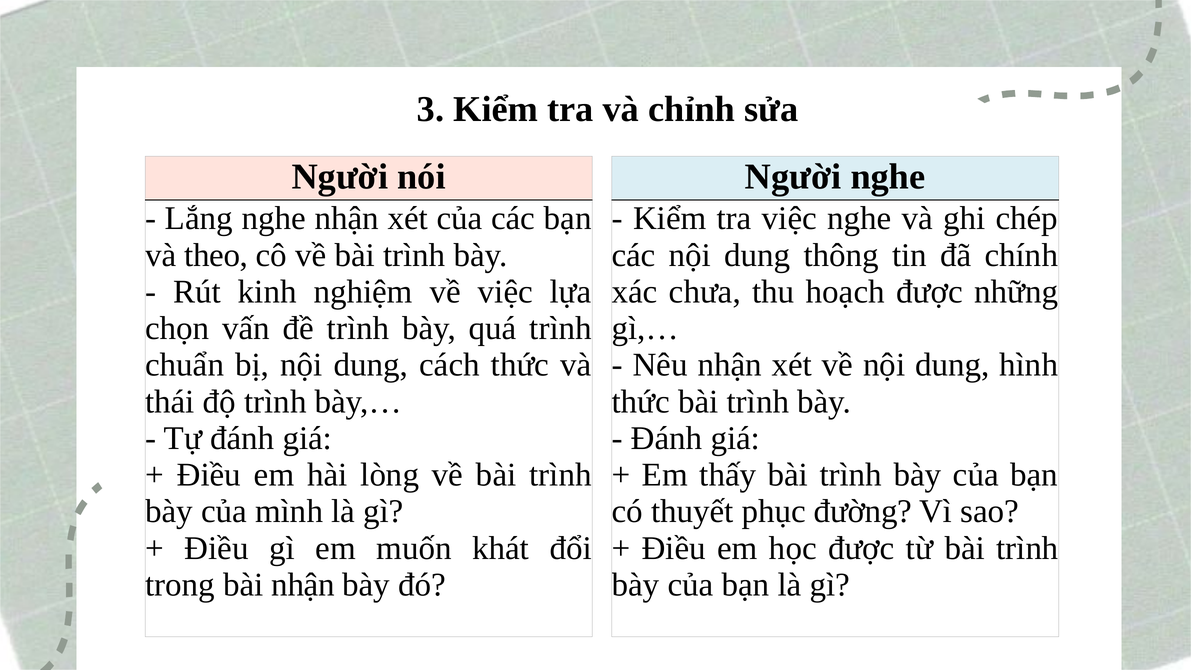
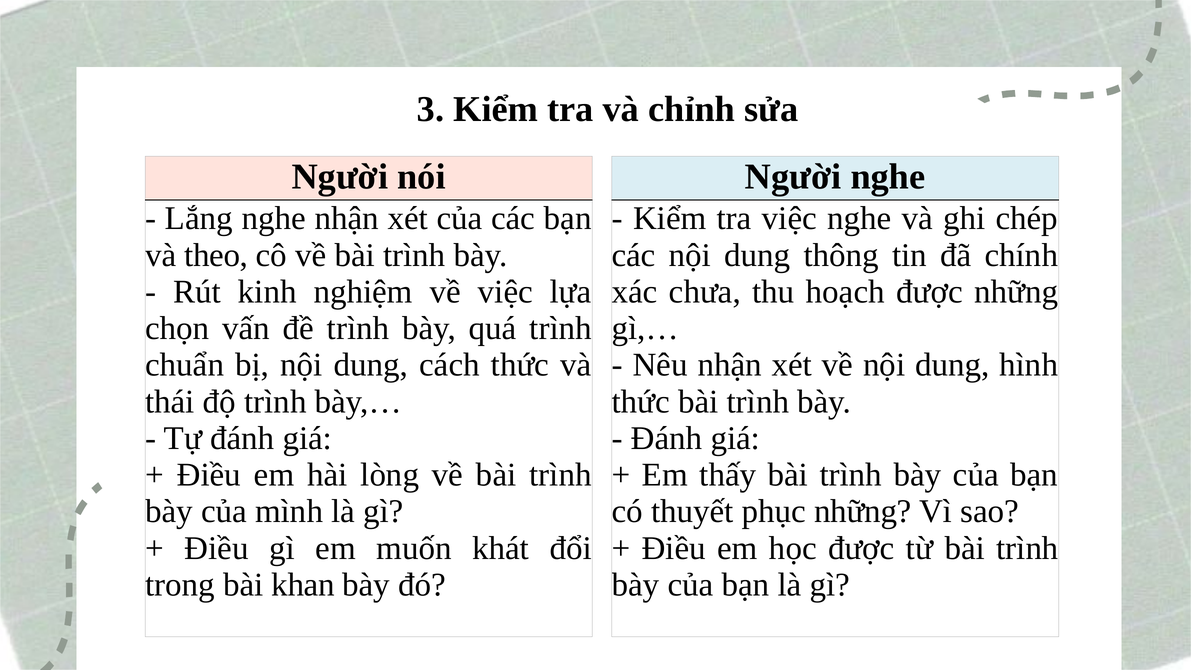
phục đường: đường -> những
bài nhận: nhận -> khan
